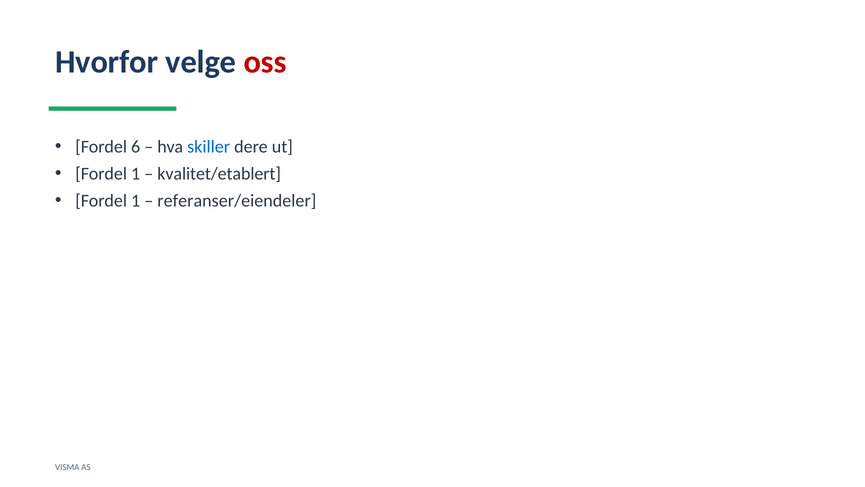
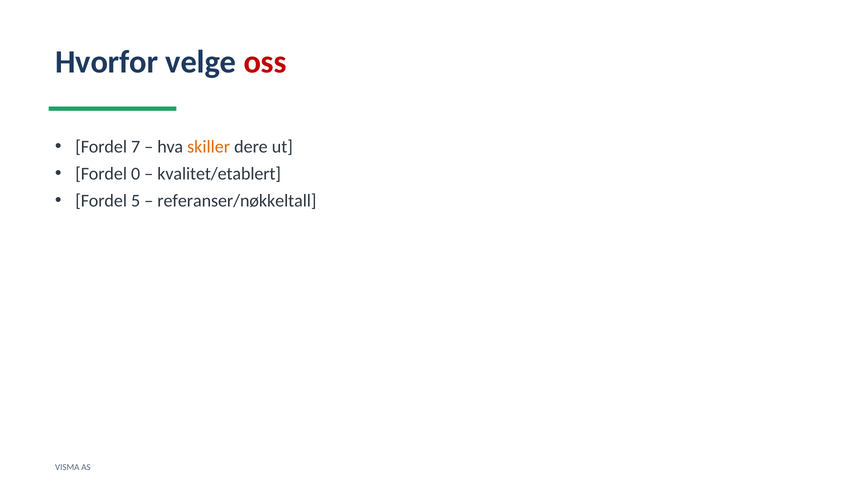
6: 6 -> 7
skiller colour: blue -> orange
1 at (136, 174): 1 -> 0
1 at (136, 201): 1 -> 5
referanser/eiendeler: referanser/eiendeler -> referanser/nøkkeltall
